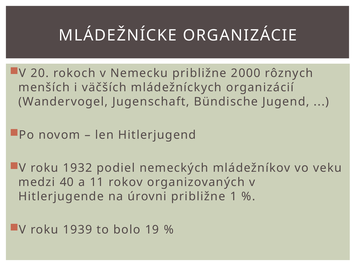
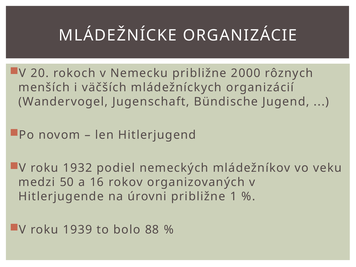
40: 40 -> 50
11: 11 -> 16
19: 19 -> 88
